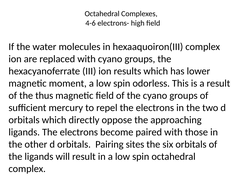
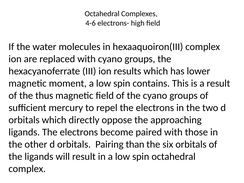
odorless: odorless -> contains
sites: sites -> than
